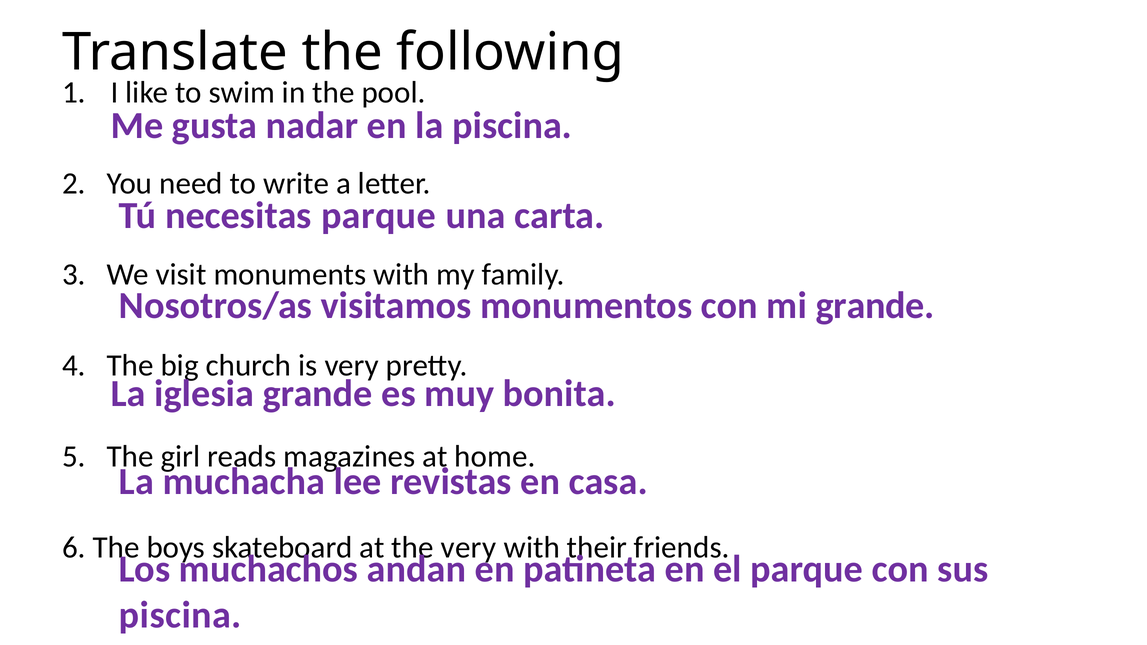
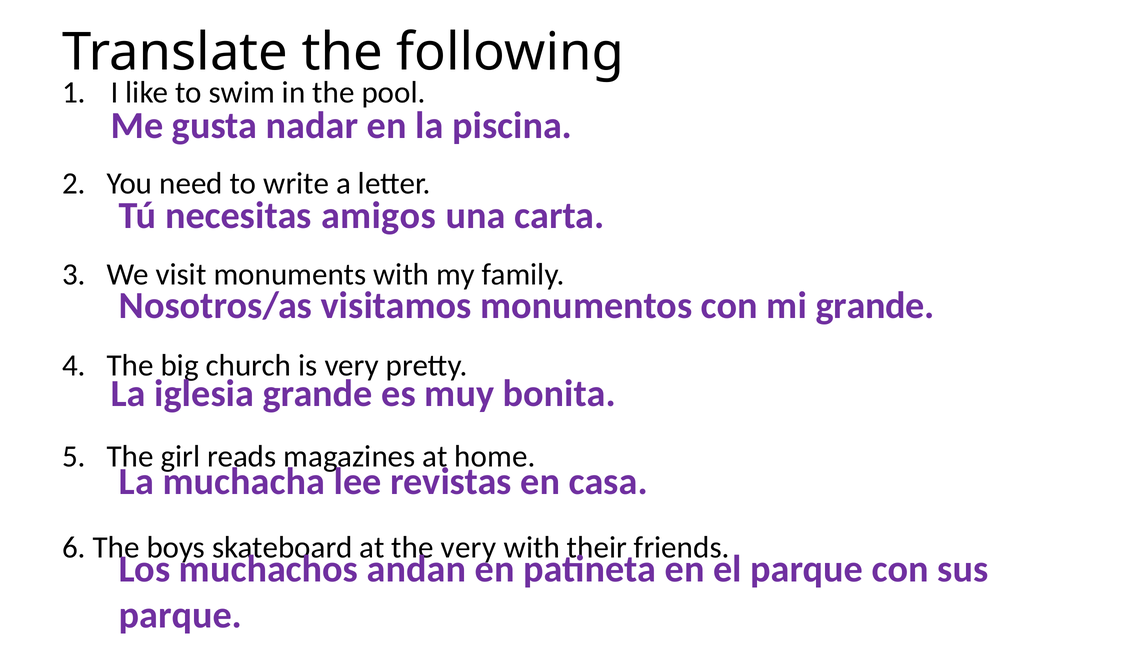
necesitas parque: parque -> amigos
piscina at (180, 615): piscina -> parque
